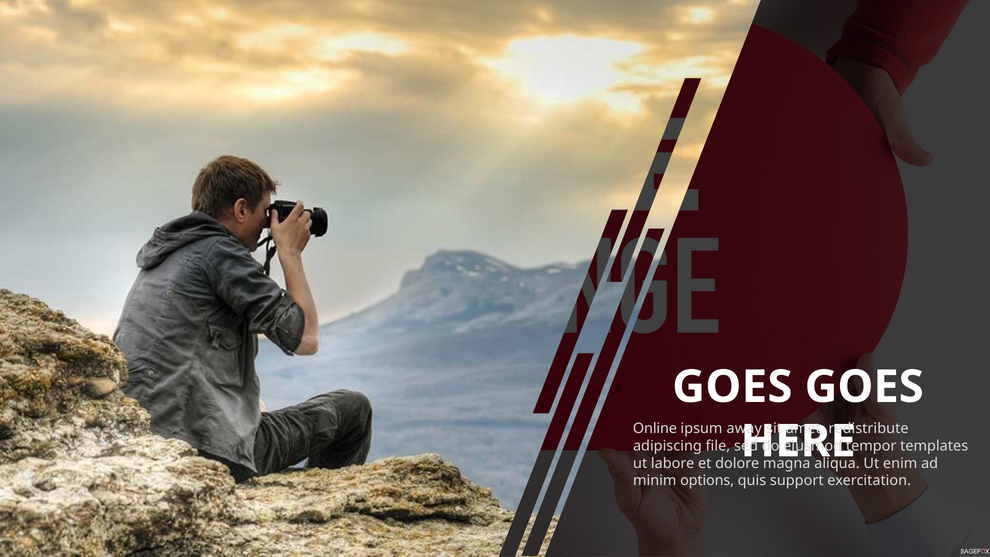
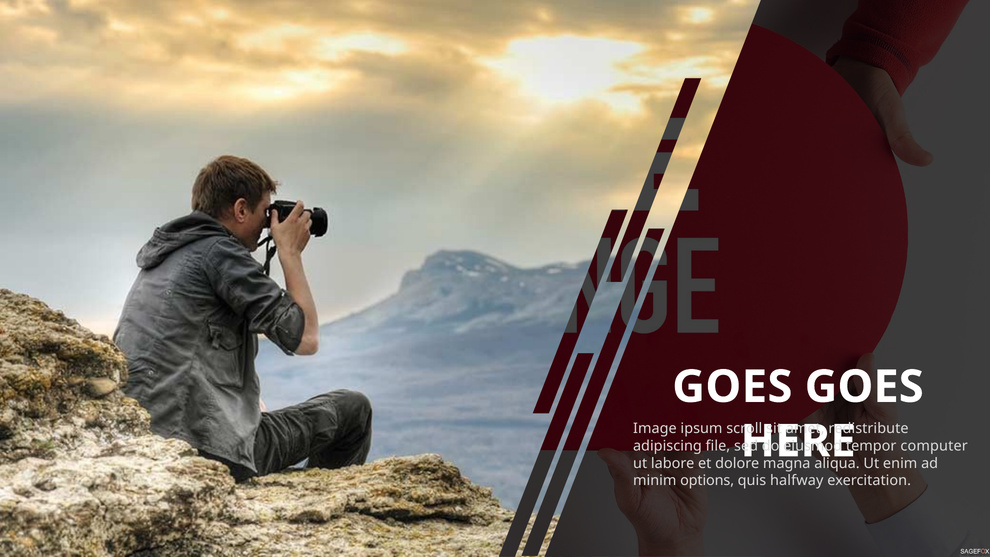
Online: Online -> Image
away: away -> scroll
templates: templates -> computer
support: support -> halfway
